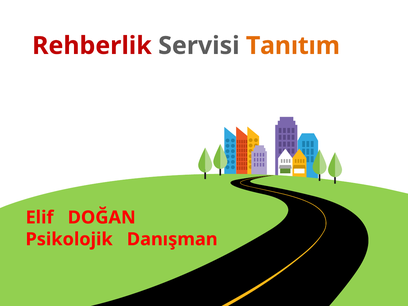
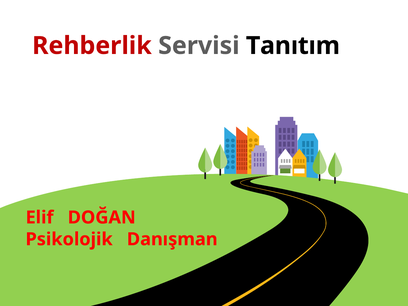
Tanıtım colour: orange -> black
